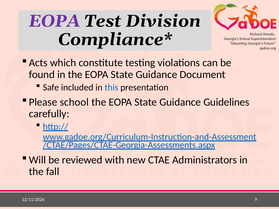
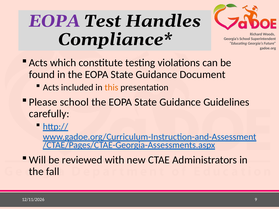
Division: Division -> Handles
Safe at (51, 87): Safe -> Acts
this colour: blue -> orange
